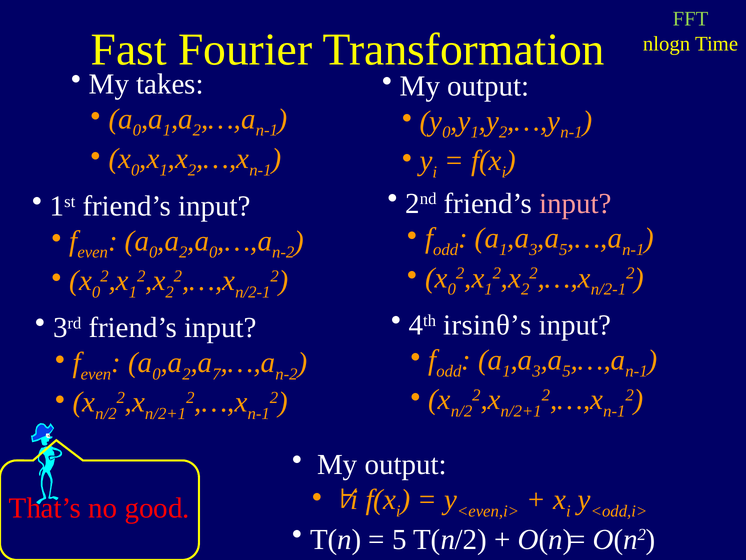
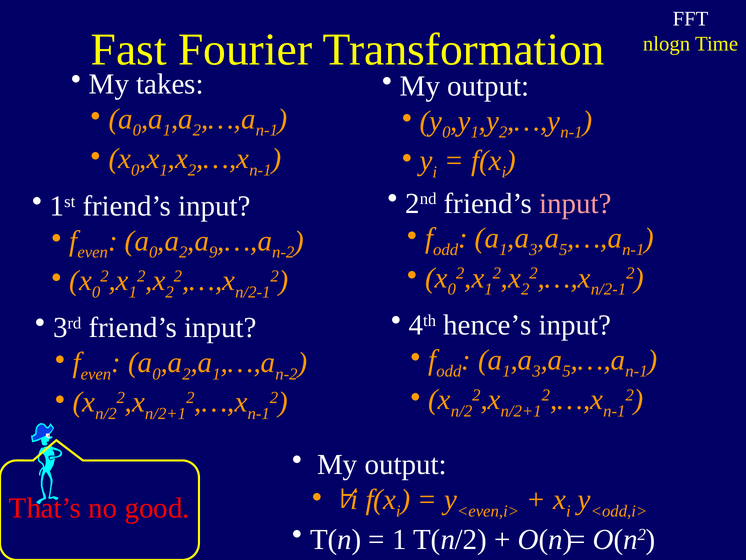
FFT colour: light green -> white
0 at (213, 252): 0 -> 9
irsinθ’s: irsinθ’s -> hence’s
7 at (216, 374): 7 -> 1
5 at (399, 539): 5 -> 1
